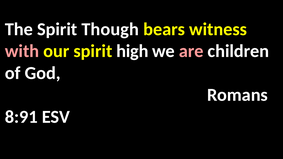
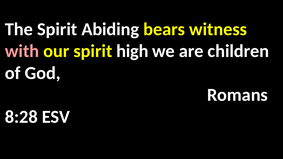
Though: Though -> Abiding
are colour: pink -> white
8:91: 8:91 -> 8:28
